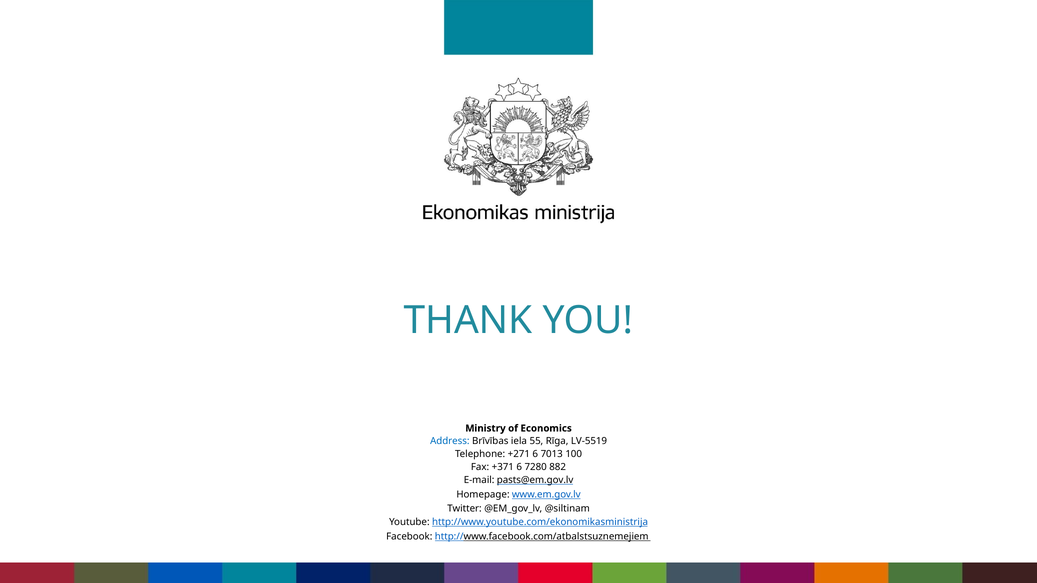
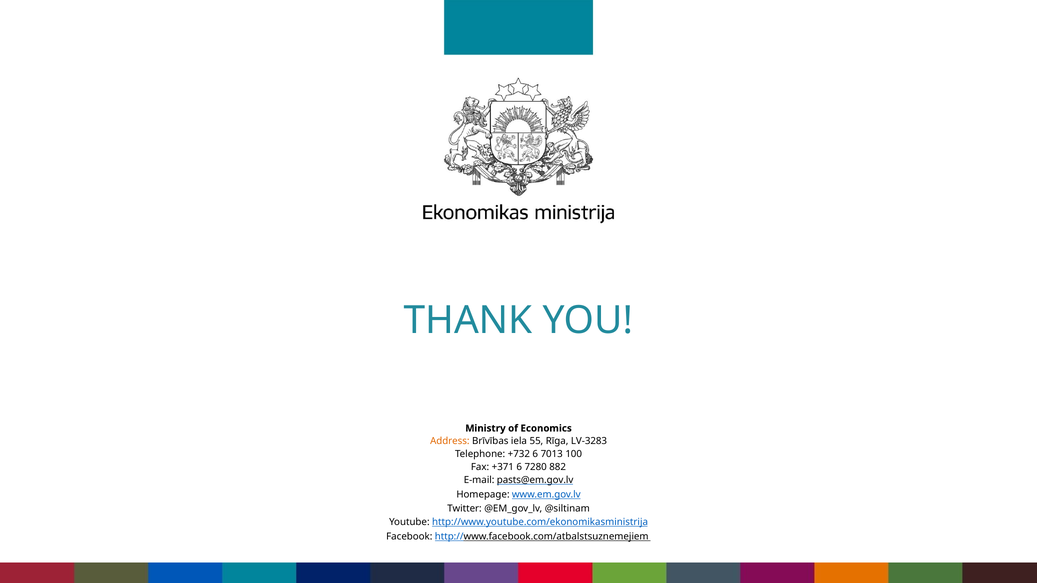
Address colour: blue -> orange
LV-5519: LV-5519 -> LV-3283
+271: +271 -> +732
